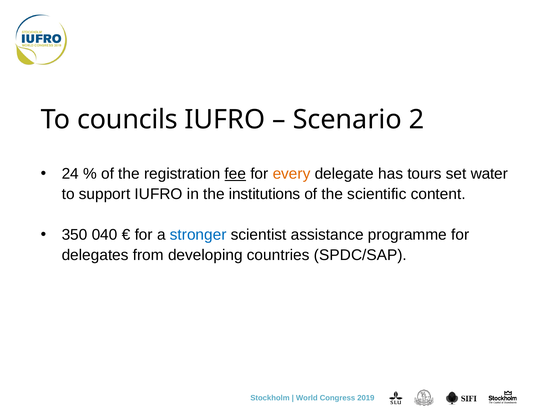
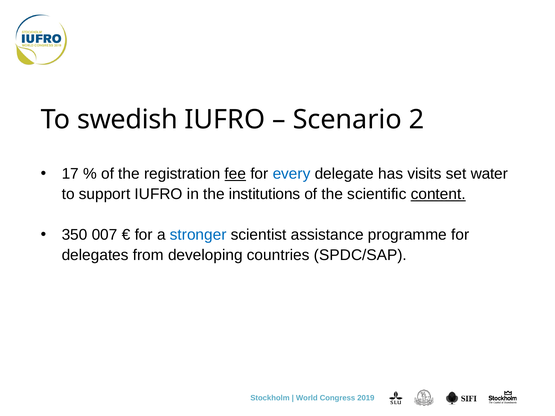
councils: councils -> swedish
24: 24 -> 17
every colour: orange -> blue
tours: tours -> visits
content underline: none -> present
040: 040 -> 007
